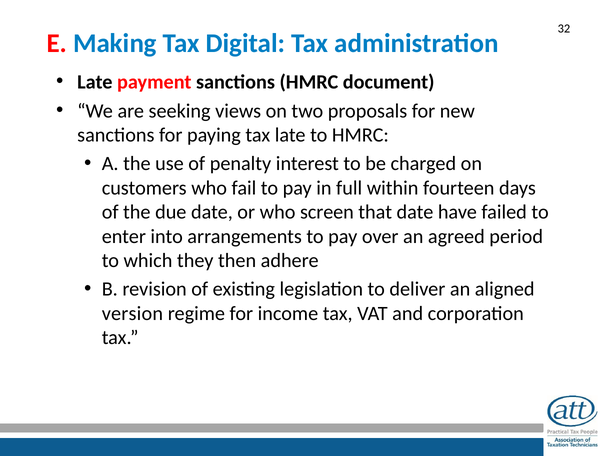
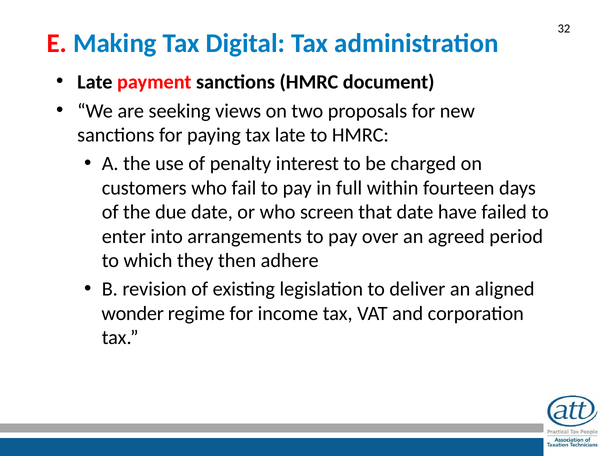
version: version -> wonder
